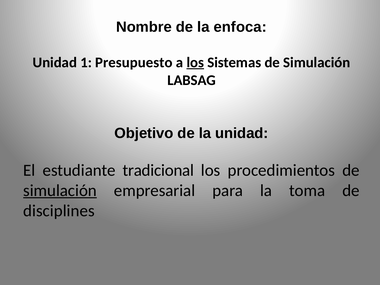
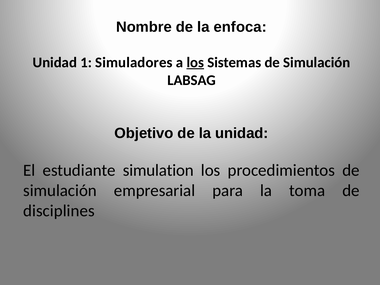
Presupuesto: Presupuesto -> Simuladores
tradicional: tradicional -> simulation
simulación at (60, 191) underline: present -> none
